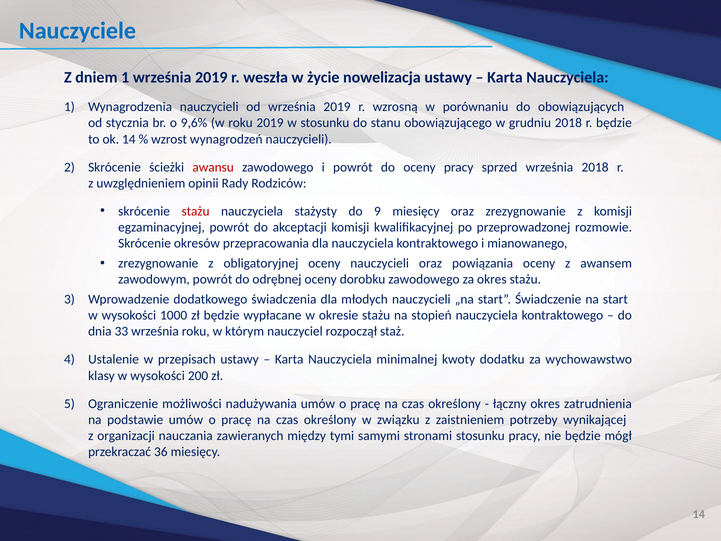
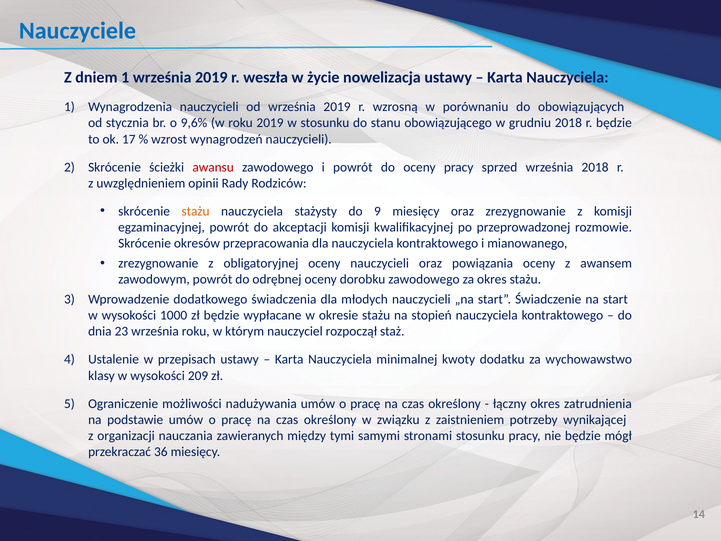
ok 14: 14 -> 17
stażu at (196, 211) colour: red -> orange
33: 33 -> 23
200: 200 -> 209
